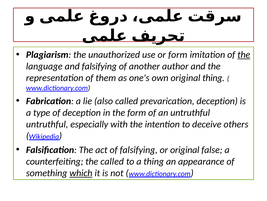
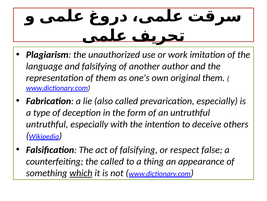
or form: form -> work
the at (244, 55) underline: present -> none
original thing: thing -> them
prevarication deception: deception -> especially
or original: original -> respect
